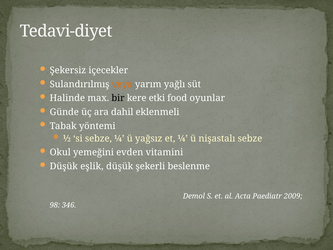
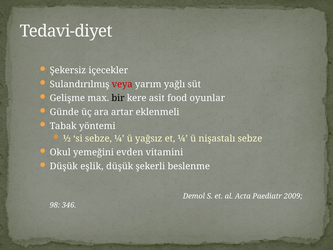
veya colour: orange -> red
Halinde: Halinde -> Gelişme
etki: etki -> asit
dahil: dahil -> artar
